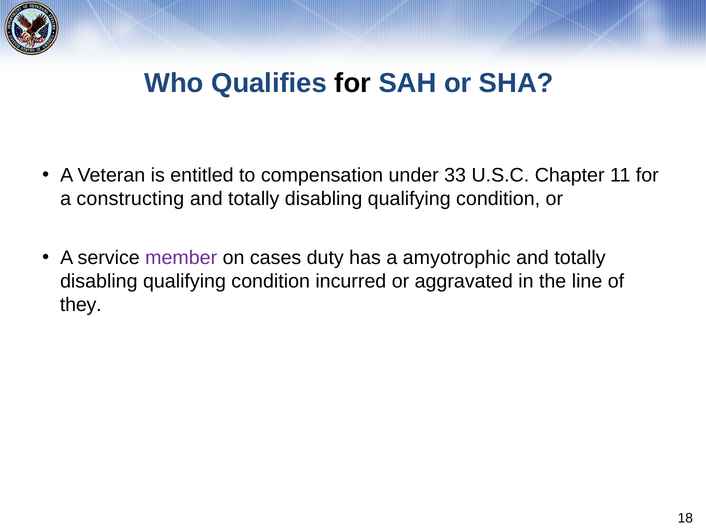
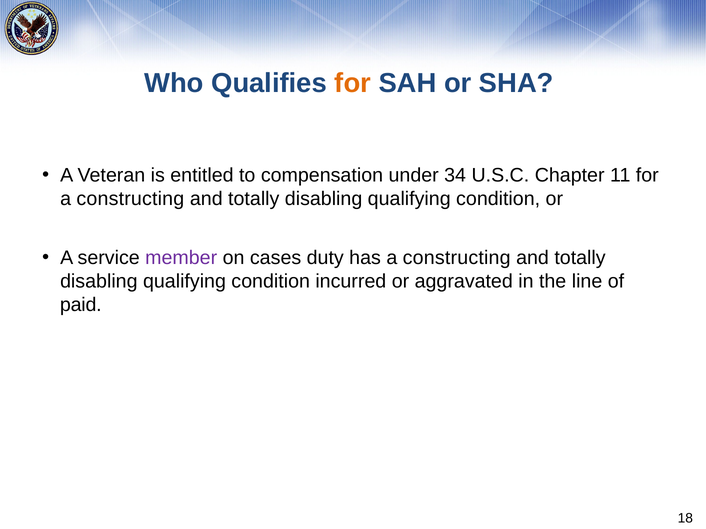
for at (353, 83) colour: black -> orange
33: 33 -> 34
has a amyotrophic: amyotrophic -> constructing
they: they -> paid
